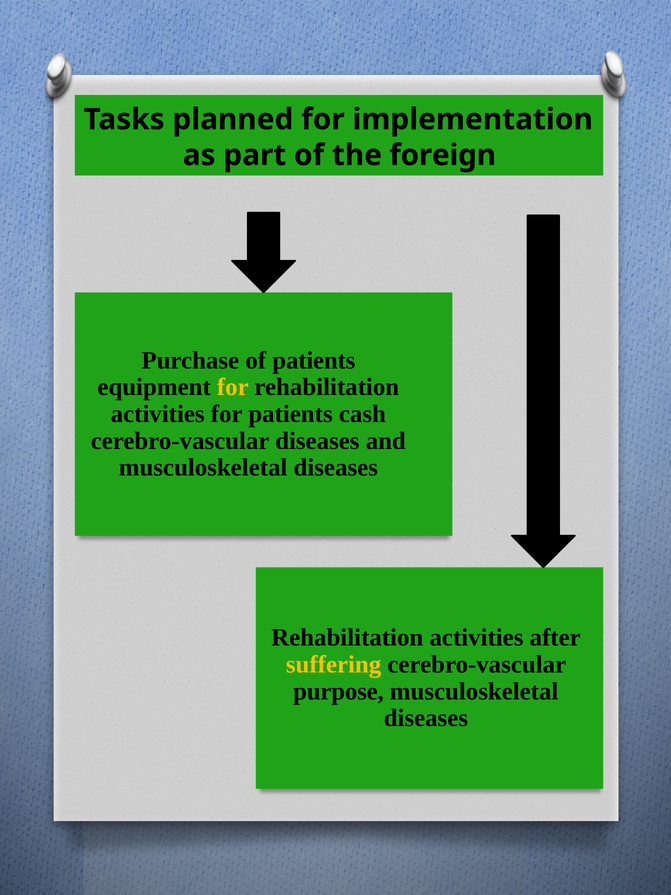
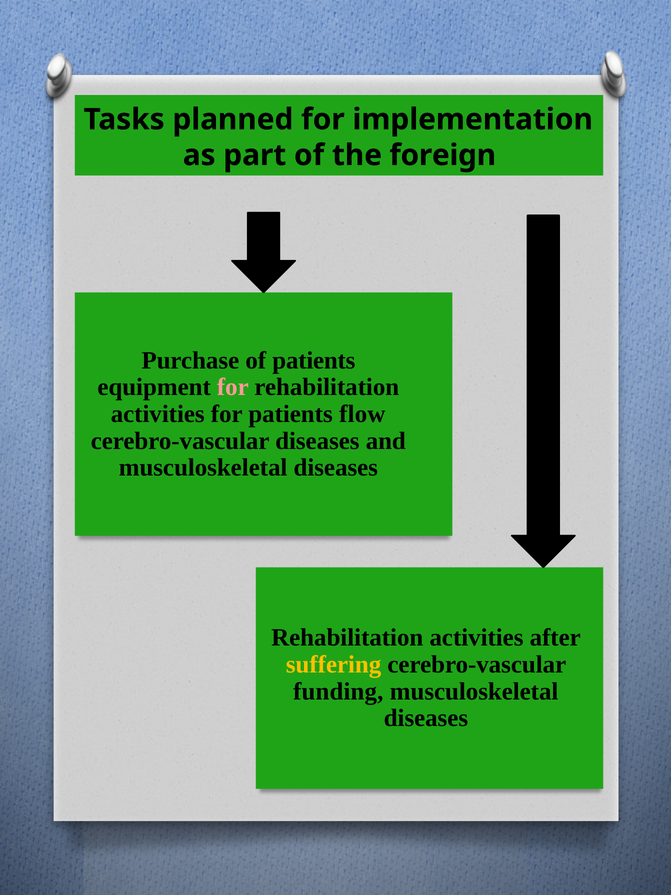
for at (233, 387) colour: yellow -> pink
cash: cash -> flow
purpose: purpose -> funding
